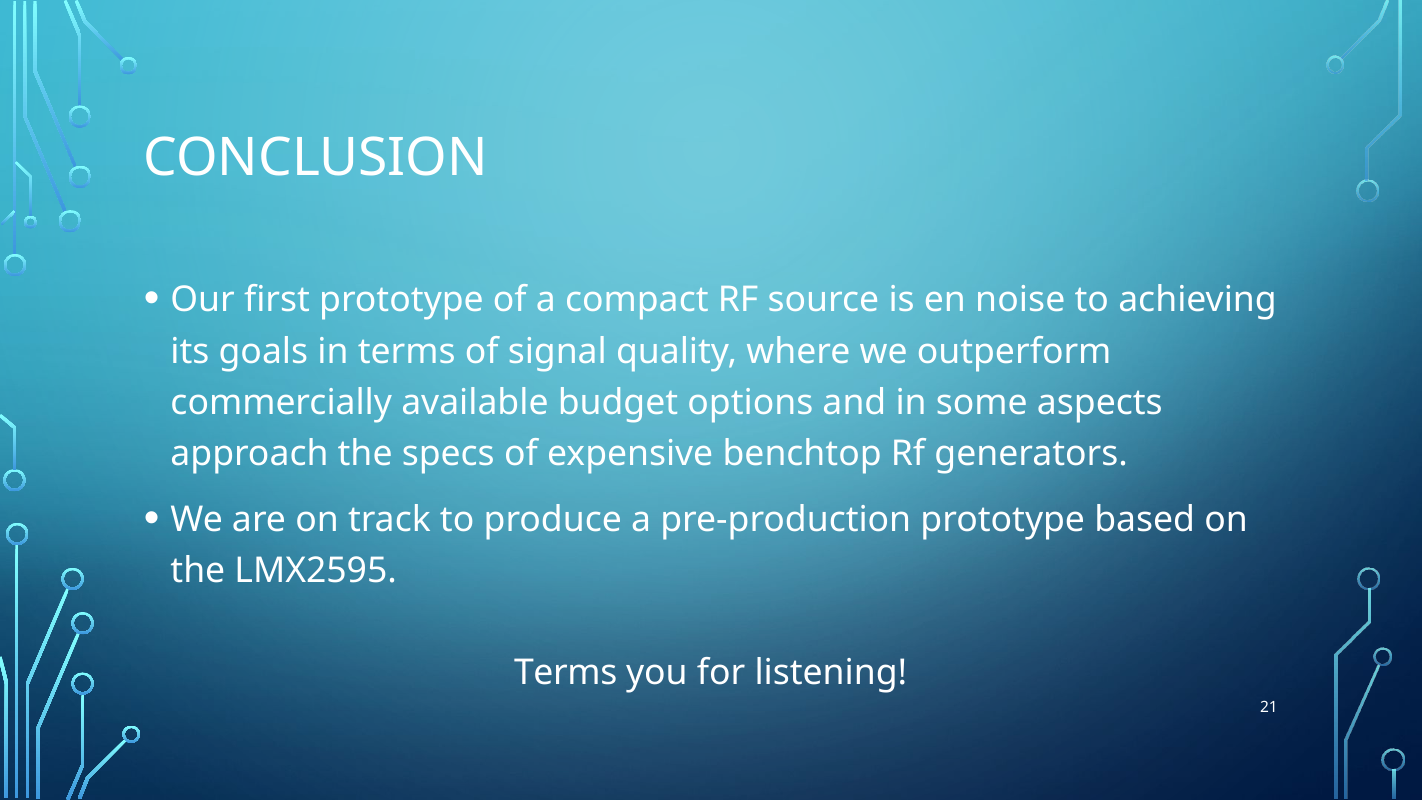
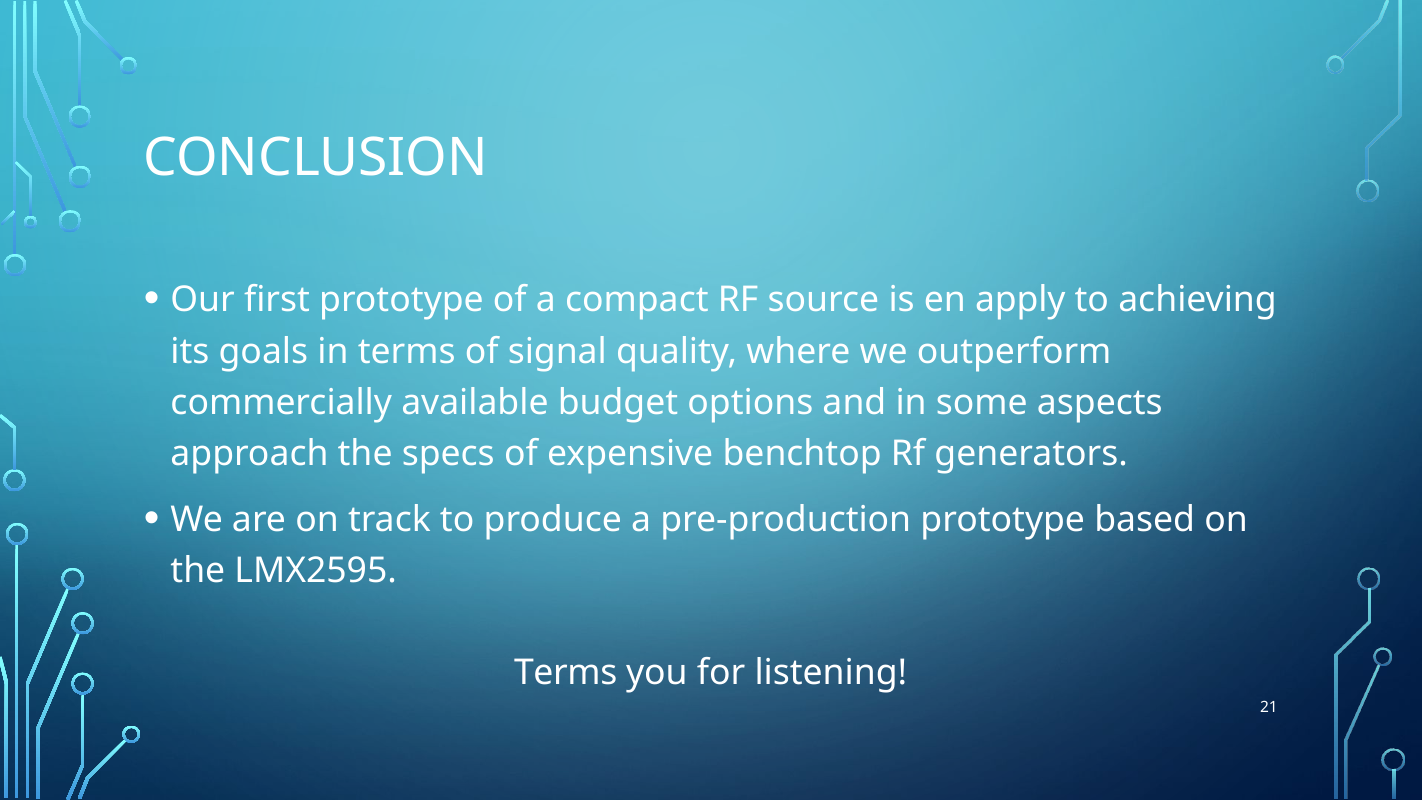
noise: noise -> apply
